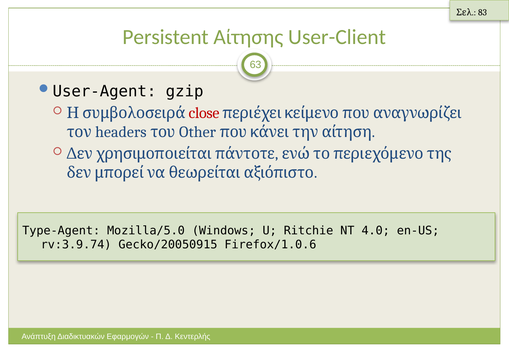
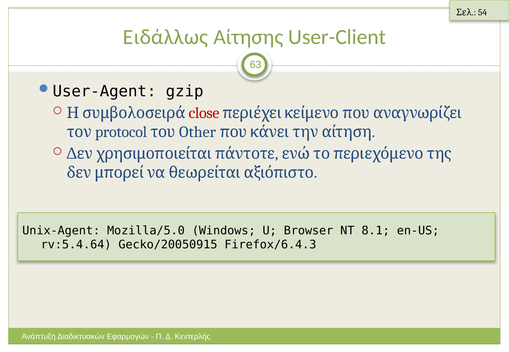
83: 83 -> 54
Persistent: Persistent -> Ειδάλλως
headers: headers -> protocol
Type-Agent: Type-Agent -> Unix-Agent
Ritchie: Ritchie -> Browser
4.0: 4.0 -> 8.1
rv:3.9.74: rv:3.9.74 -> rv:5.4.64
Firefox/1.0.6: Firefox/1.0.6 -> Firefox/6.4.3
